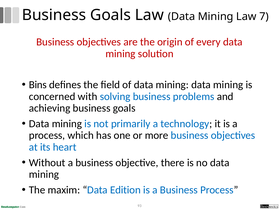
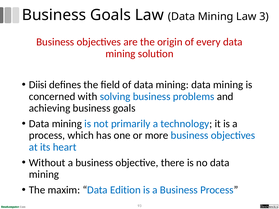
7: 7 -> 3
Bins: Bins -> Diisi
